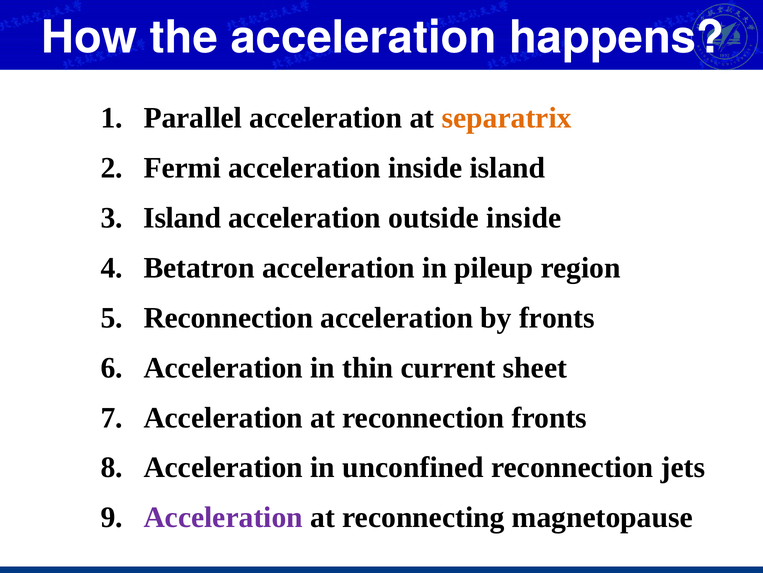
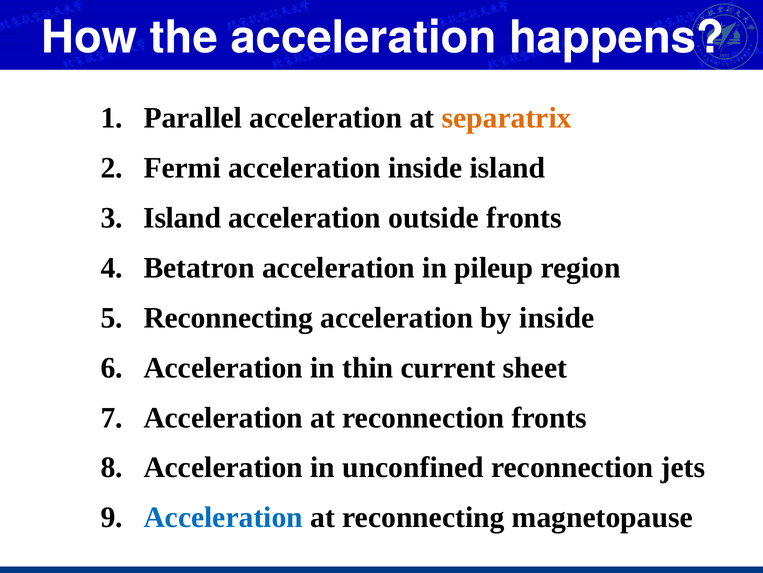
outside inside: inside -> fronts
Reconnection at (228, 317): Reconnection -> Reconnecting
by fronts: fronts -> inside
Acceleration at (223, 517) colour: purple -> blue
